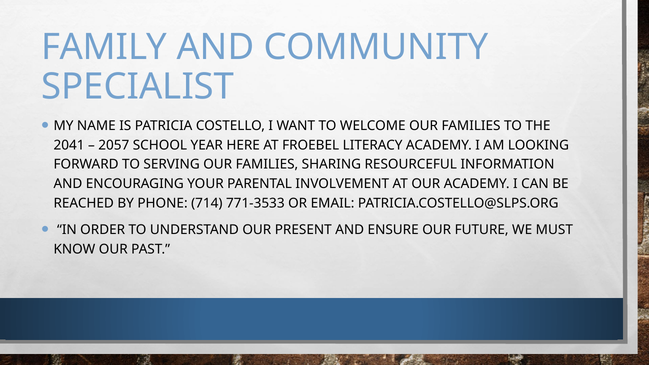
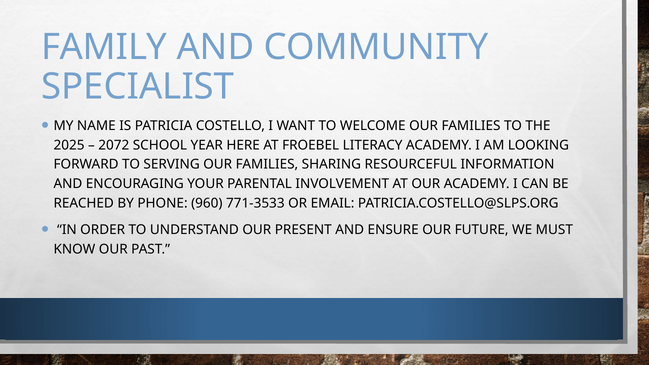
2041: 2041 -> 2025
2057: 2057 -> 2072
714: 714 -> 960
